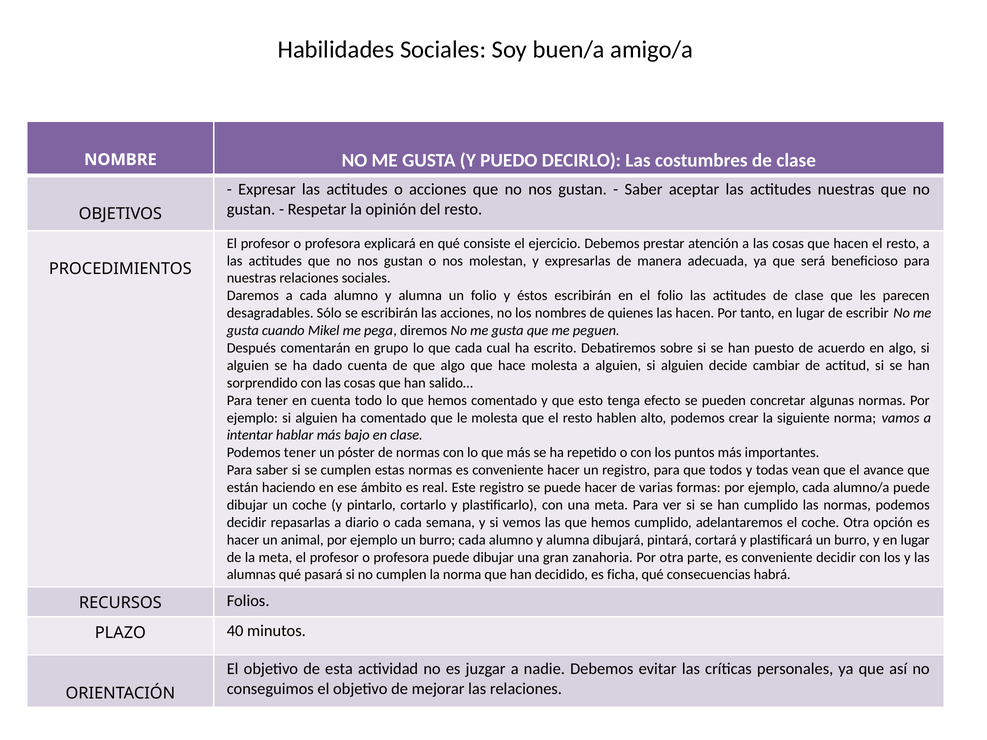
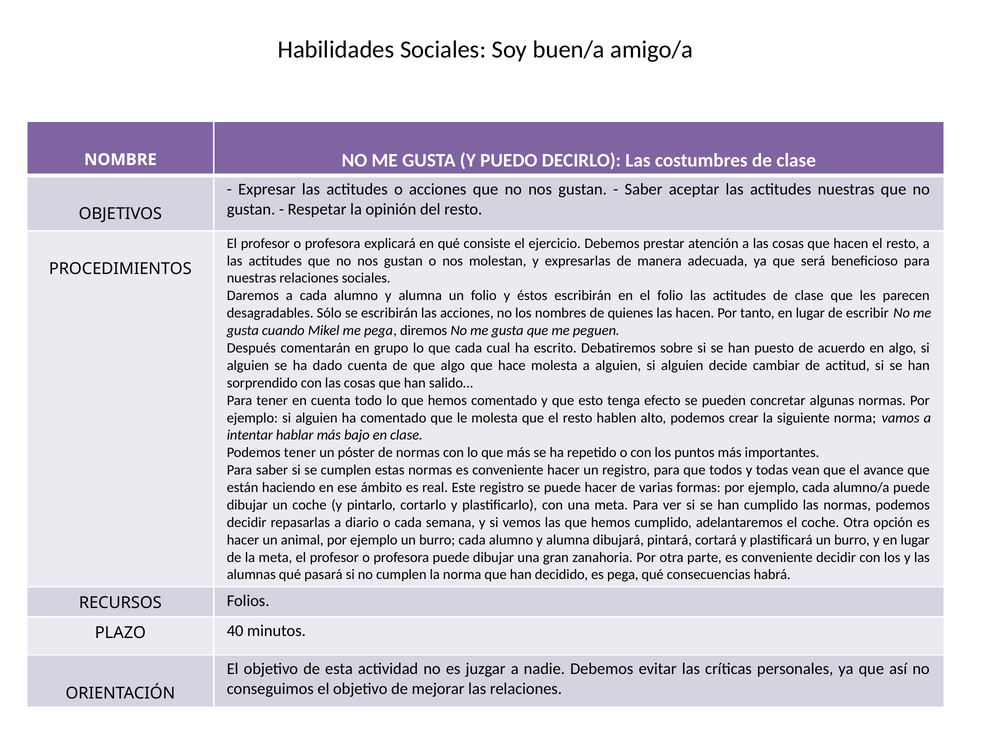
es ficha: ficha -> pega
